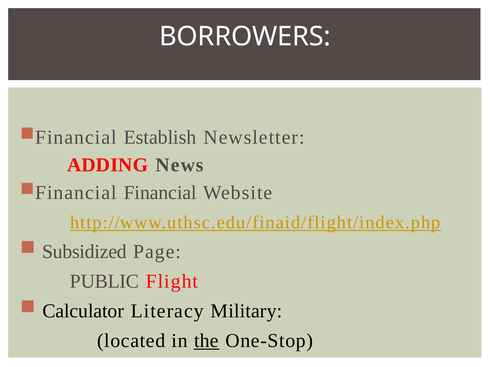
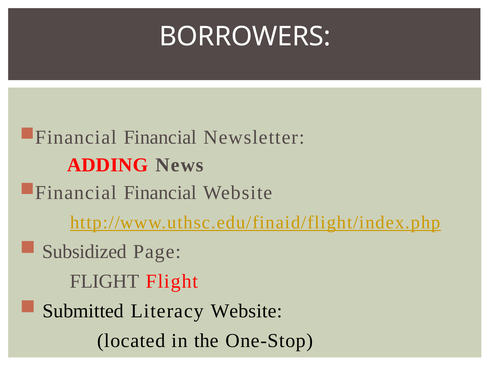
Establish at (160, 137): Establish -> Financial
PUBLIC at (105, 282): PUBLIC -> FLIGHT
Calculator: Calculator -> Submitted
Literacy Military: Military -> Website
the underline: present -> none
